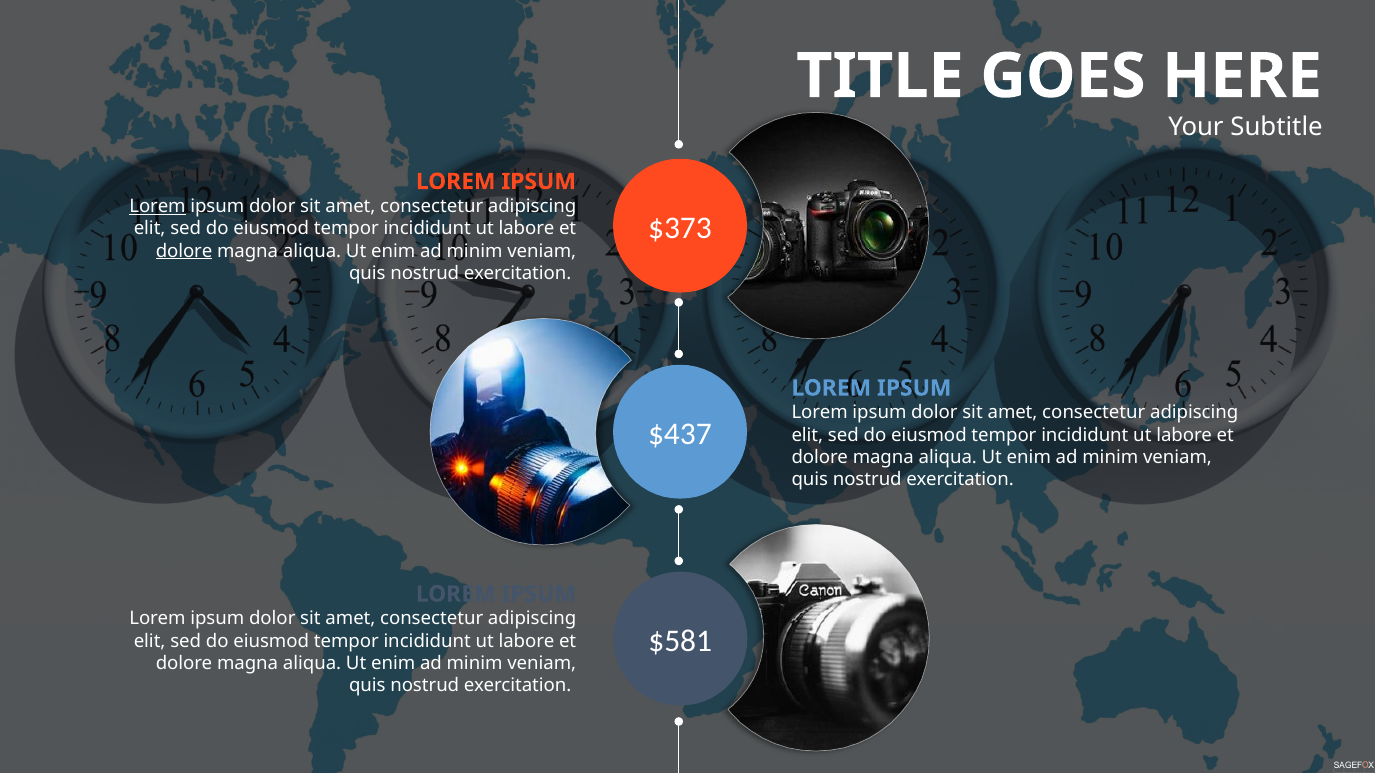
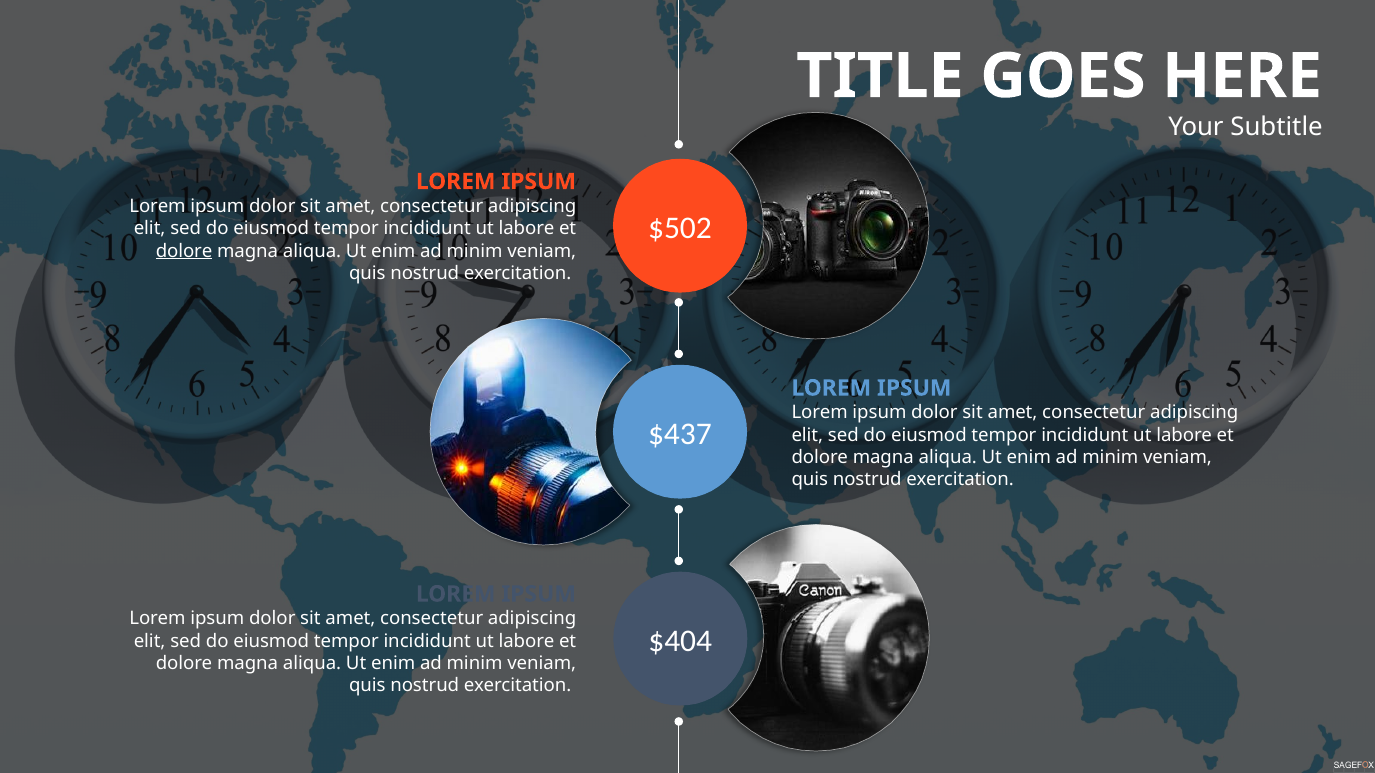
Lorem at (158, 206) underline: present -> none
$373: $373 -> $502
$581: $581 -> $404
